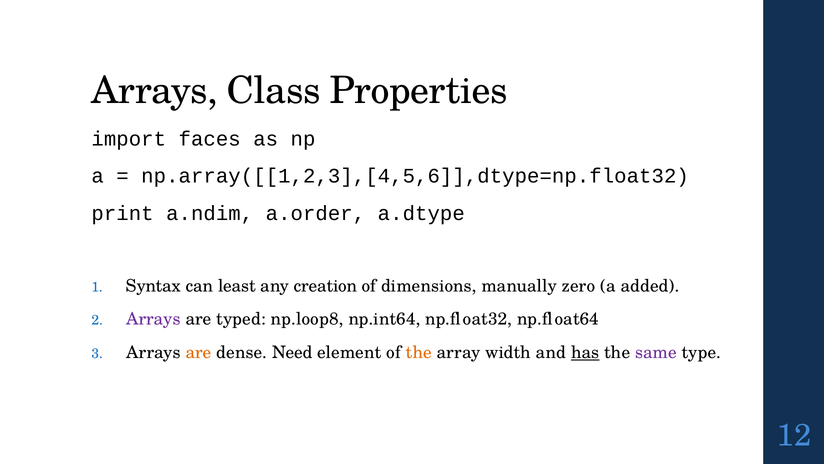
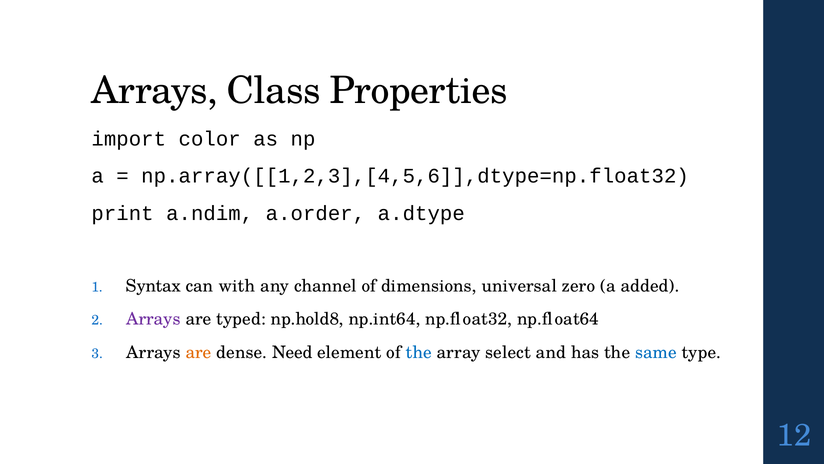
faces: faces -> color
least: least -> with
creation: creation -> channel
manually: manually -> universal
np.loop8: np.loop8 -> np.hold8
the at (419, 352) colour: orange -> blue
width: width -> select
has underline: present -> none
same colour: purple -> blue
